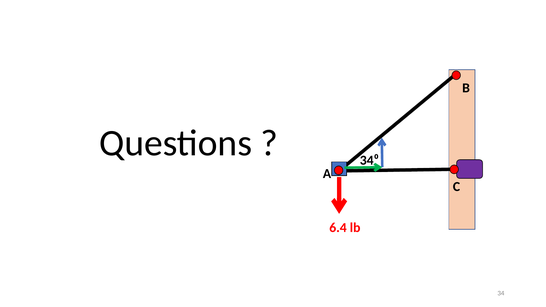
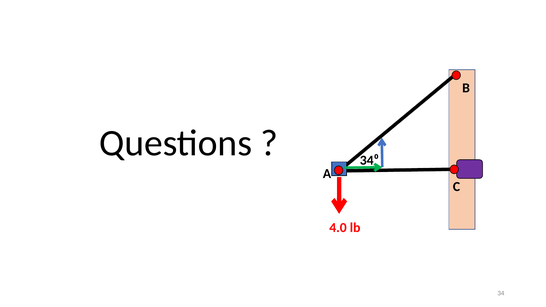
6.4: 6.4 -> 4.0
